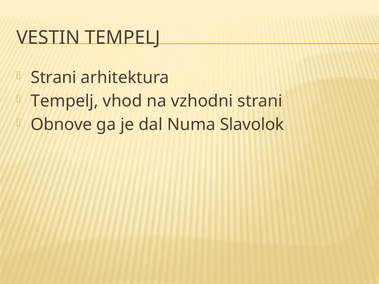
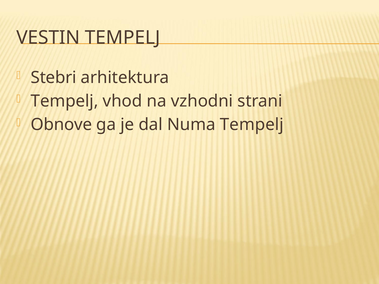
Strani at (54, 78): Strani -> Stebri
Numa Slavolok: Slavolok -> Tempelj
